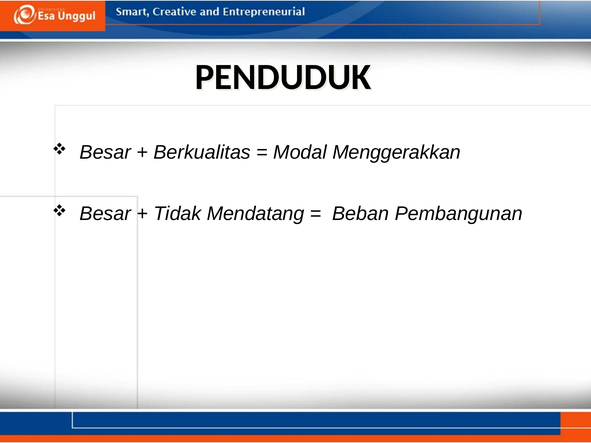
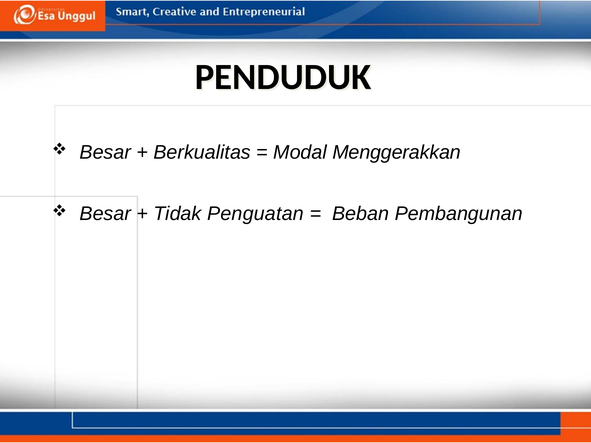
Mendatang: Mendatang -> Penguatan
